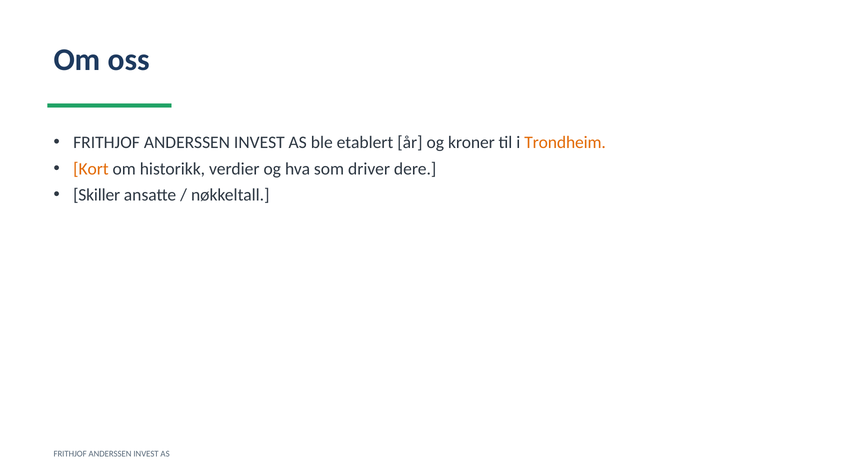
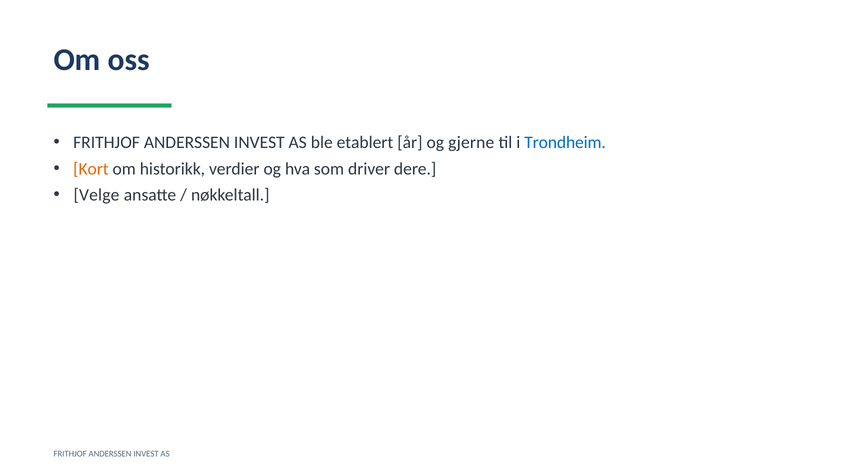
kroner: kroner -> gjerne
Trondheim colour: orange -> blue
Skiller: Skiller -> Velge
